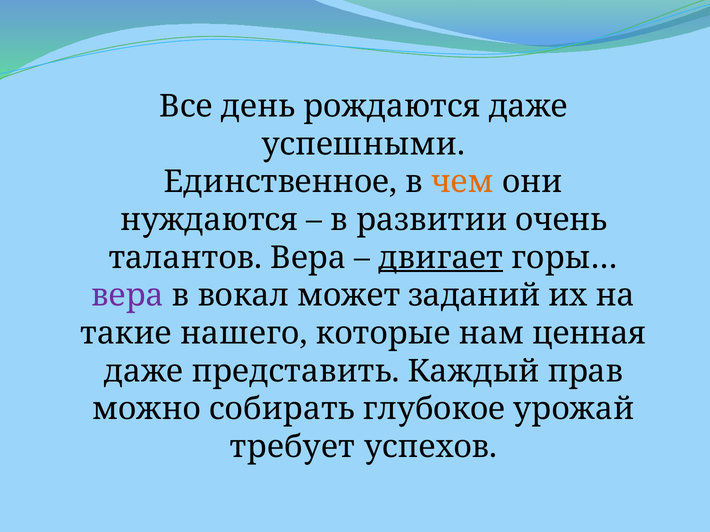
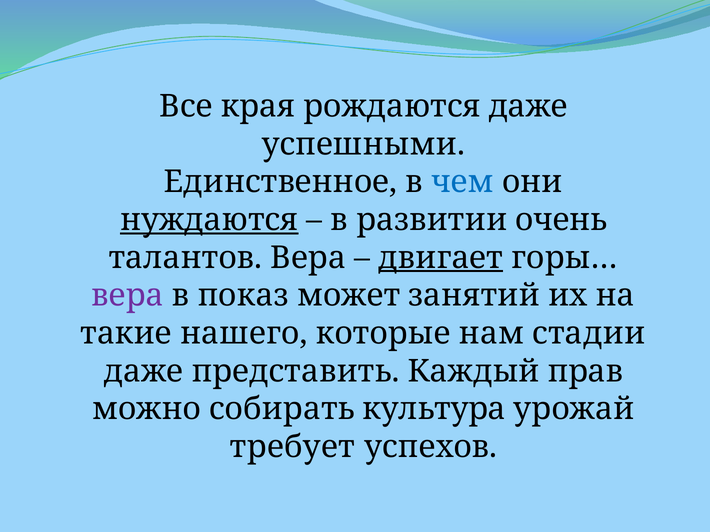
день: день -> края
чем colour: orange -> blue
нуждаются underline: none -> present
вокал: вокал -> показ
заданий: заданий -> занятий
ценная: ценная -> стадии
глубокое: глубокое -> культура
